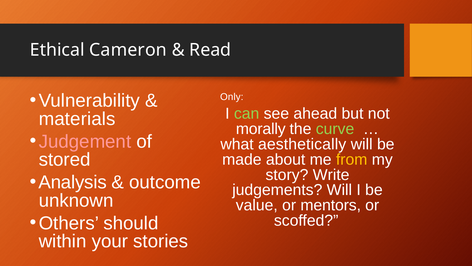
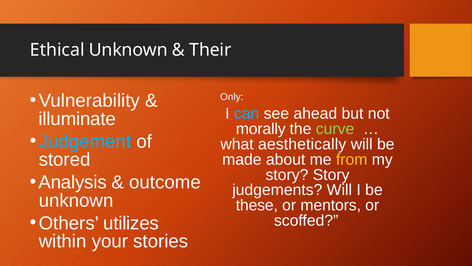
Ethical Cameron: Cameron -> Unknown
Read: Read -> Their
can colour: light green -> light blue
materials: materials -> illuminate
Judgement colour: pink -> light blue
story Write: Write -> Story
value: value -> these
should: should -> utilizes
